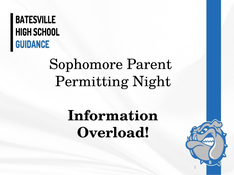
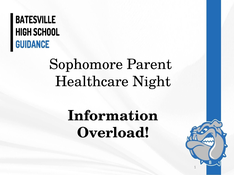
Permitting: Permitting -> Healthcare
